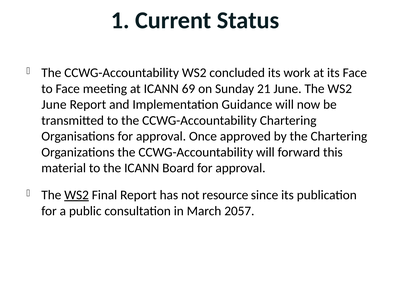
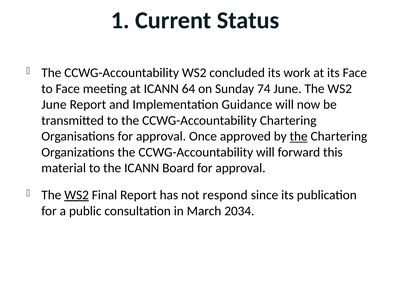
69: 69 -> 64
21: 21 -> 74
the at (299, 136) underline: none -> present
resource: resource -> respond
2057: 2057 -> 2034
